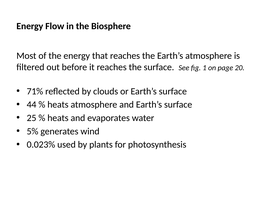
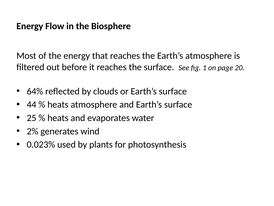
71%: 71% -> 64%
5%: 5% -> 2%
